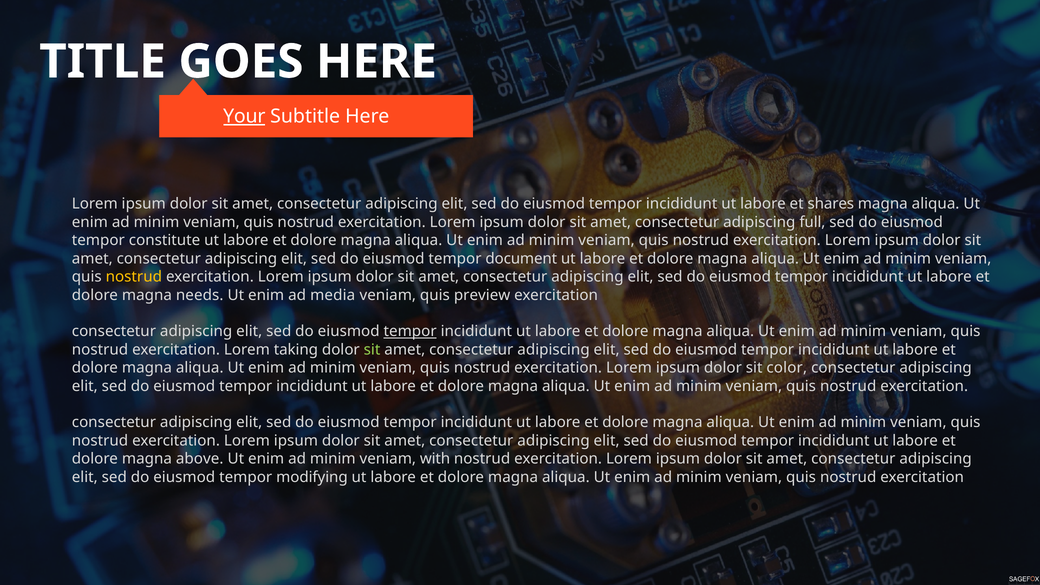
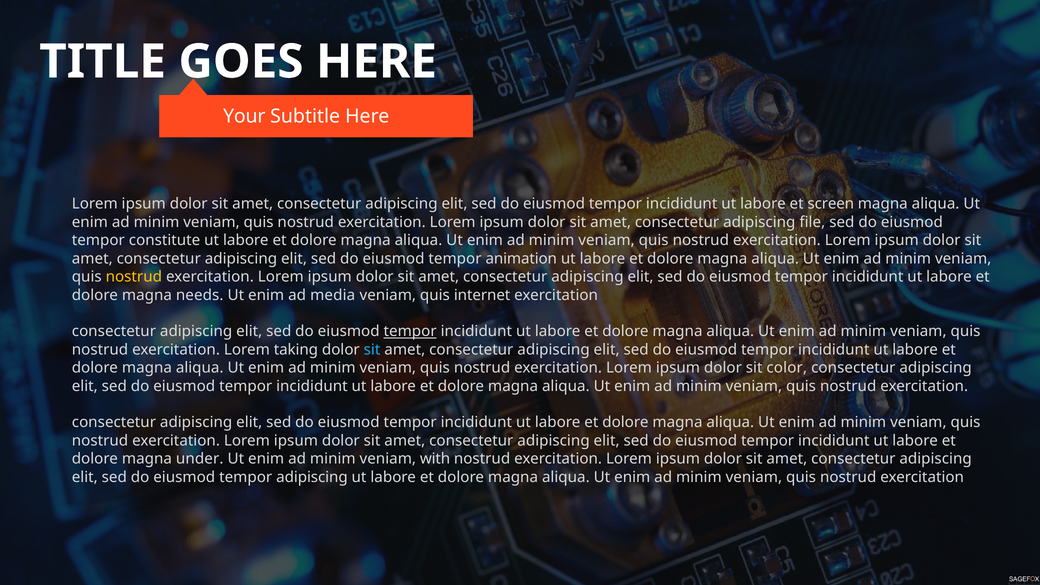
Your underline: present -> none
shares: shares -> screen
full: full -> file
document: document -> animation
preview: preview -> internet
sit at (372, 350) colour: light green -> light blue
above: above -> under
tempor modifying: modifying -> adipiscing
